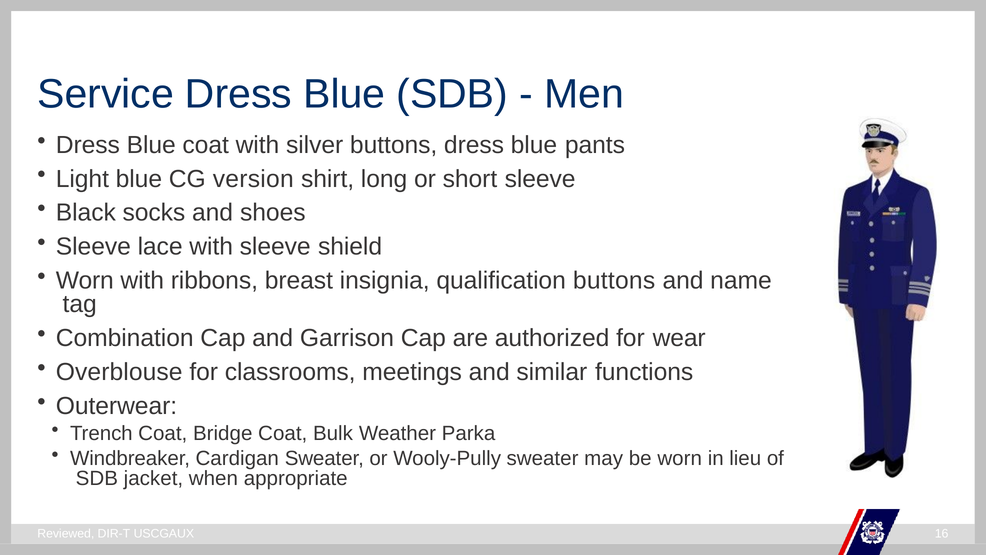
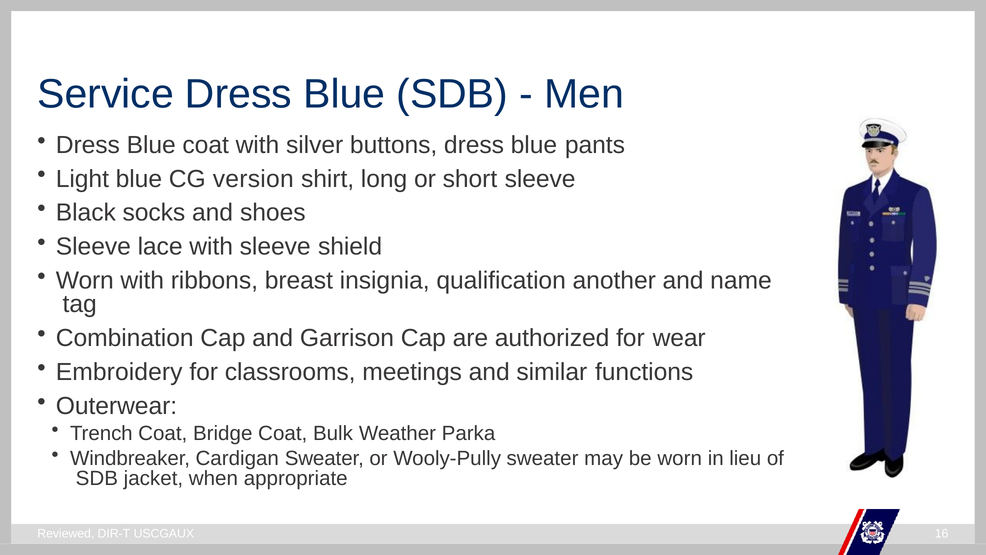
qualification buttons: buttons -> another
Overblouse: Overblouse -> Embroidery
